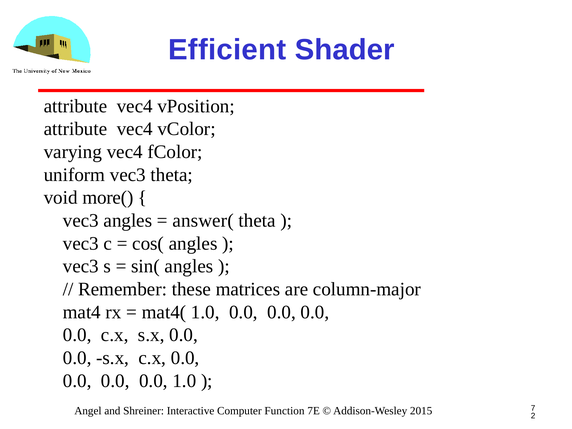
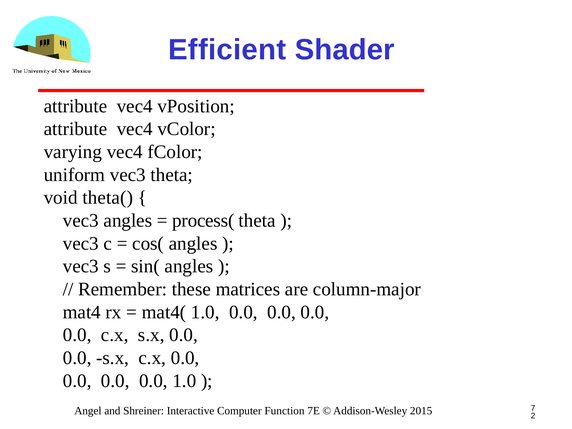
more(: more( -> theta(
answer(: answer( -> process(
